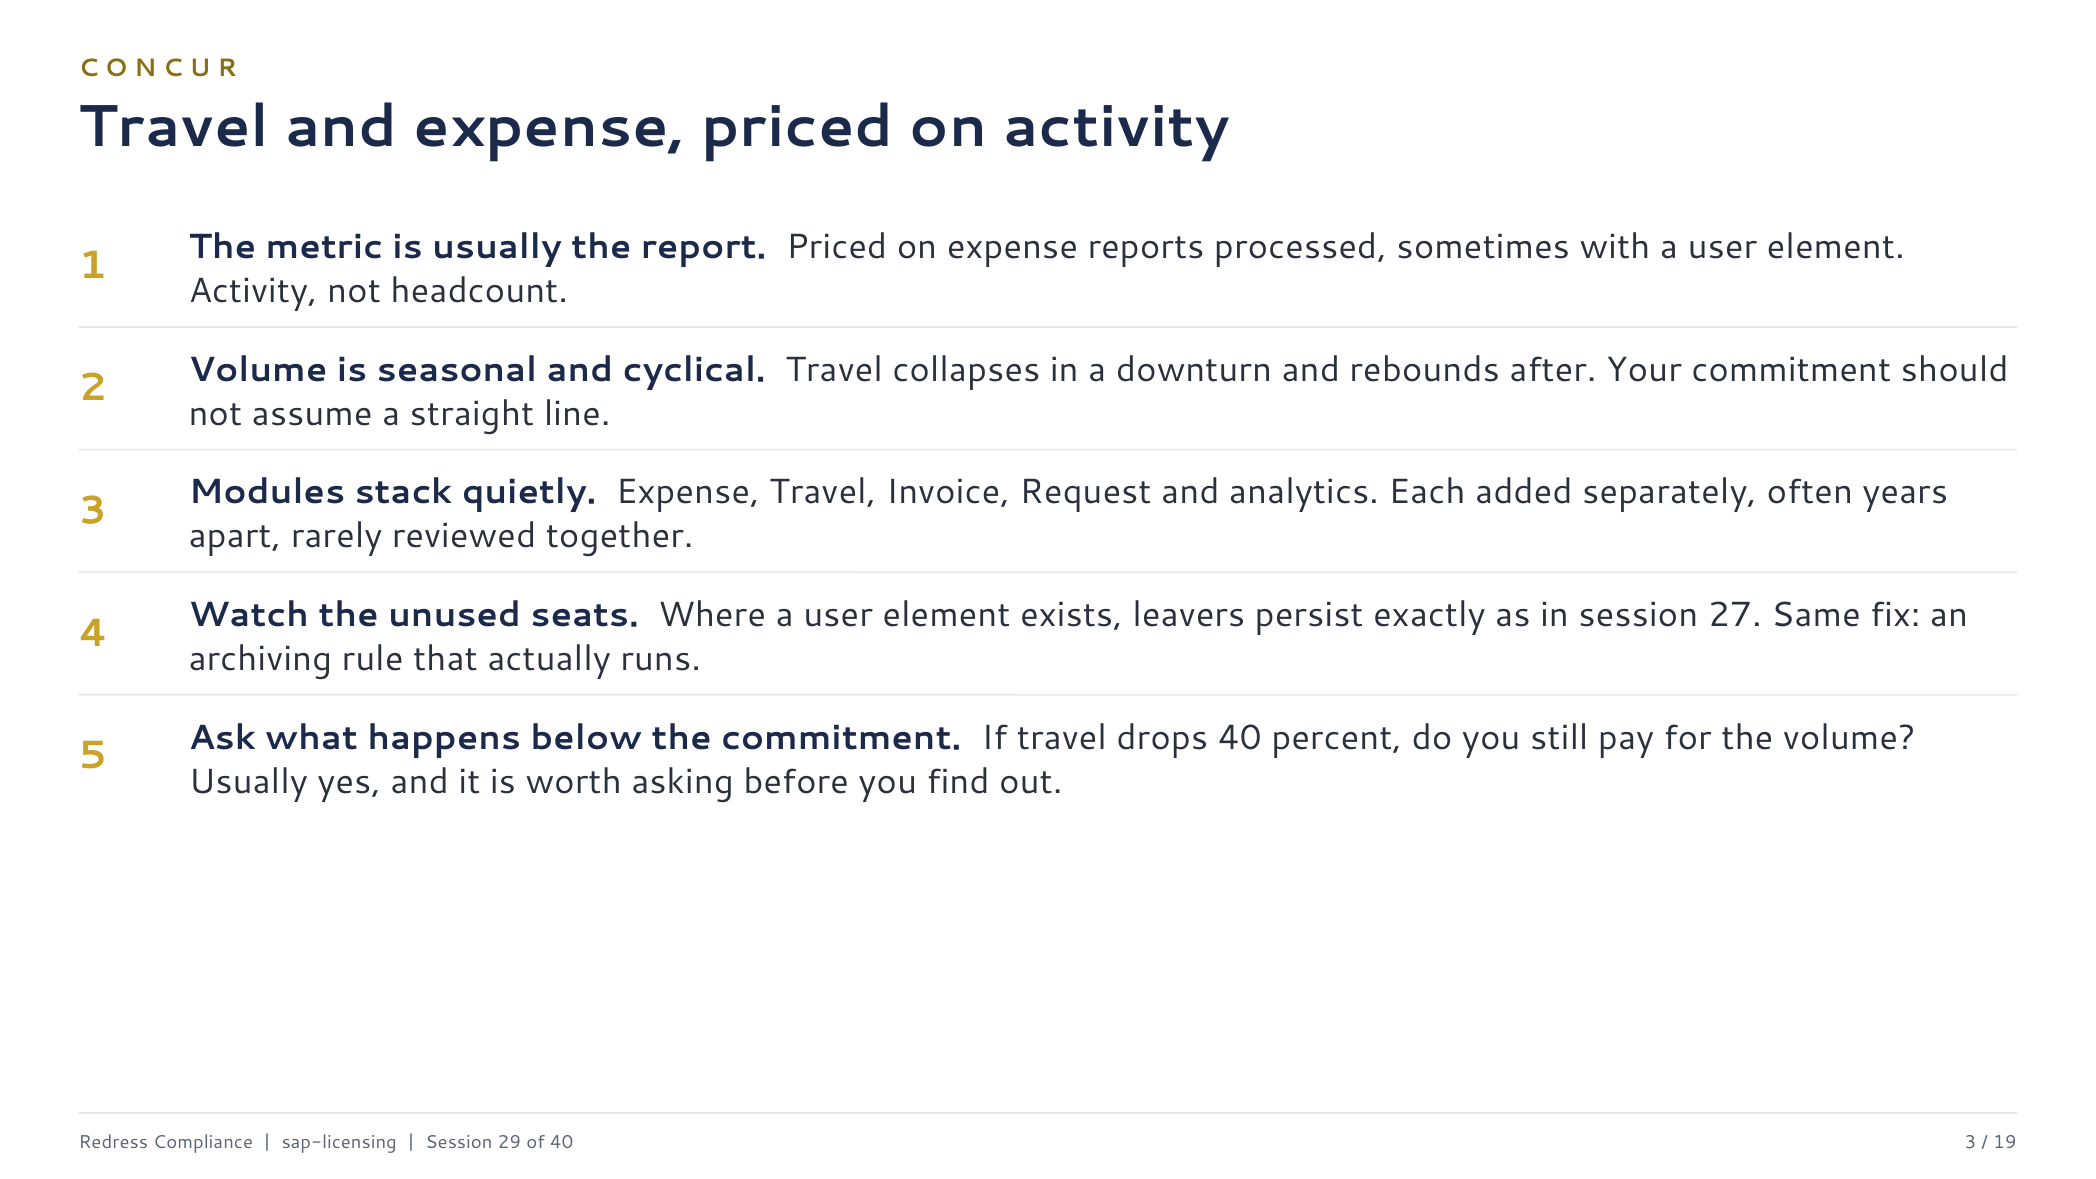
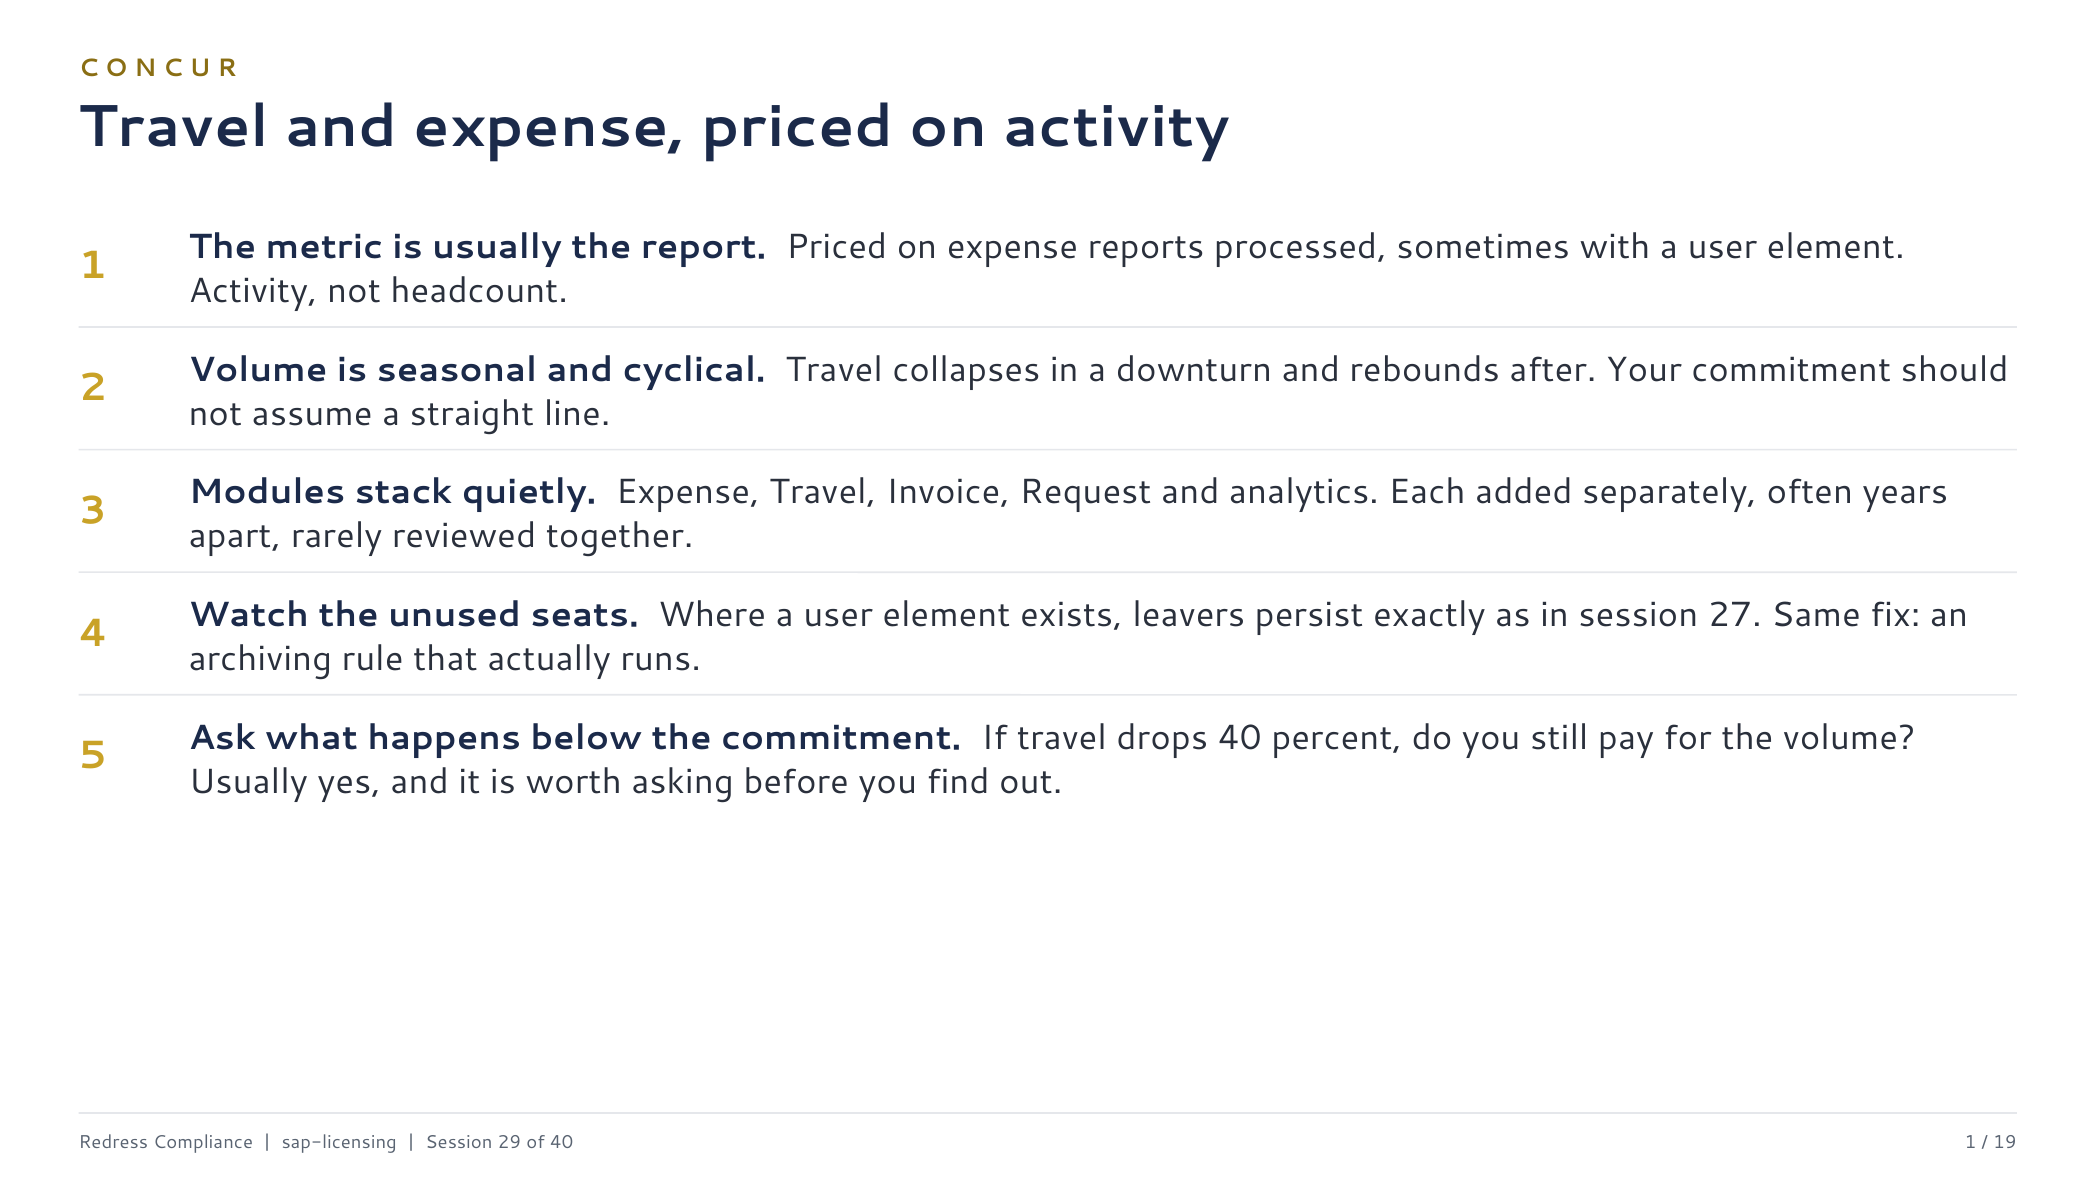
40 3: 3 -> 1
